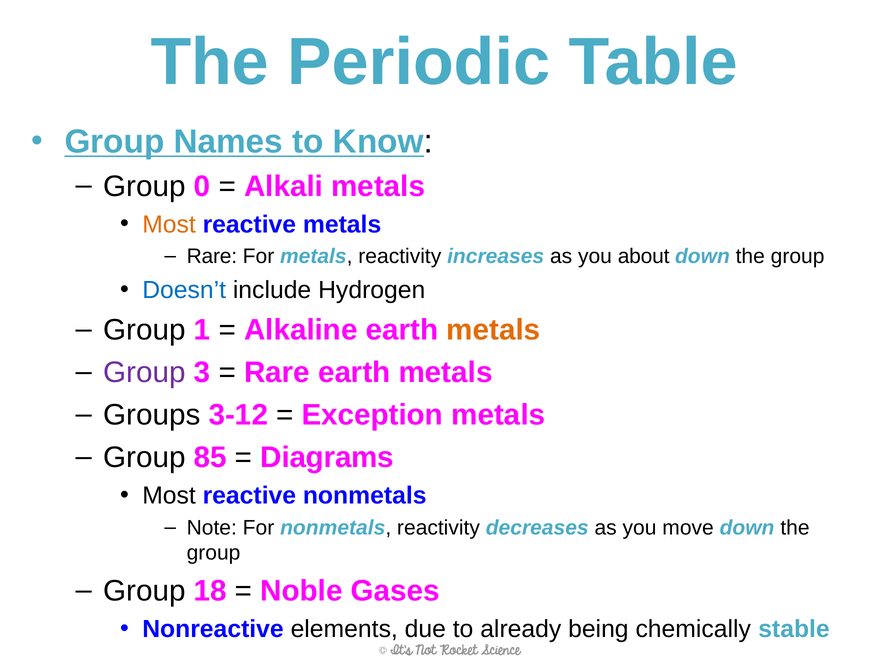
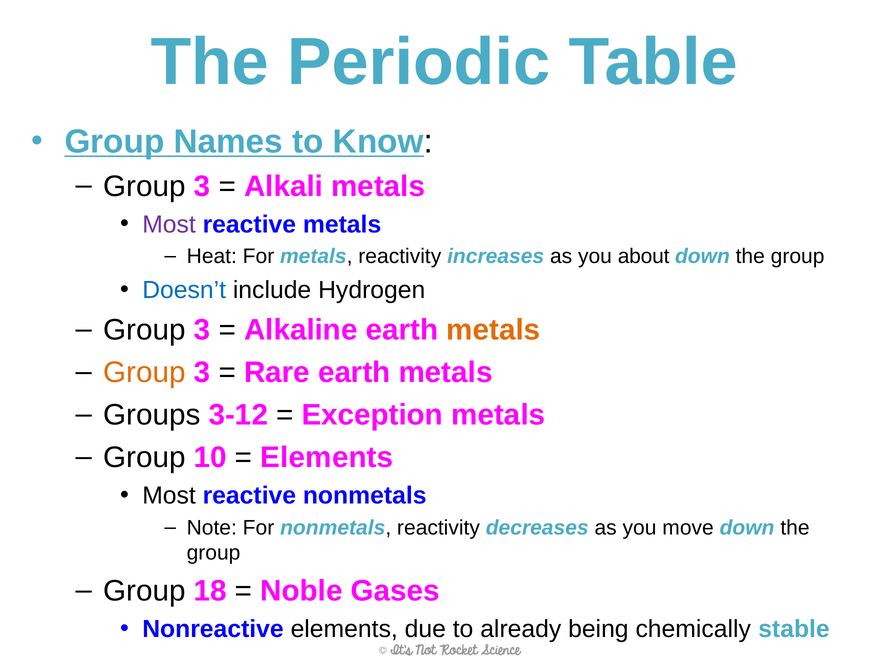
0 at (202, 186): 0 -> 3
Most at (169, 224) colour: orange -> purple
Rare at (212, 256): Rare -> Heat
1 at (202, 330): 1 -> 3
Group at (145, 372) colour: purple -> orange
85: 85 -> 10
Diagrams at (327, 457): Diagrams -> Elements
